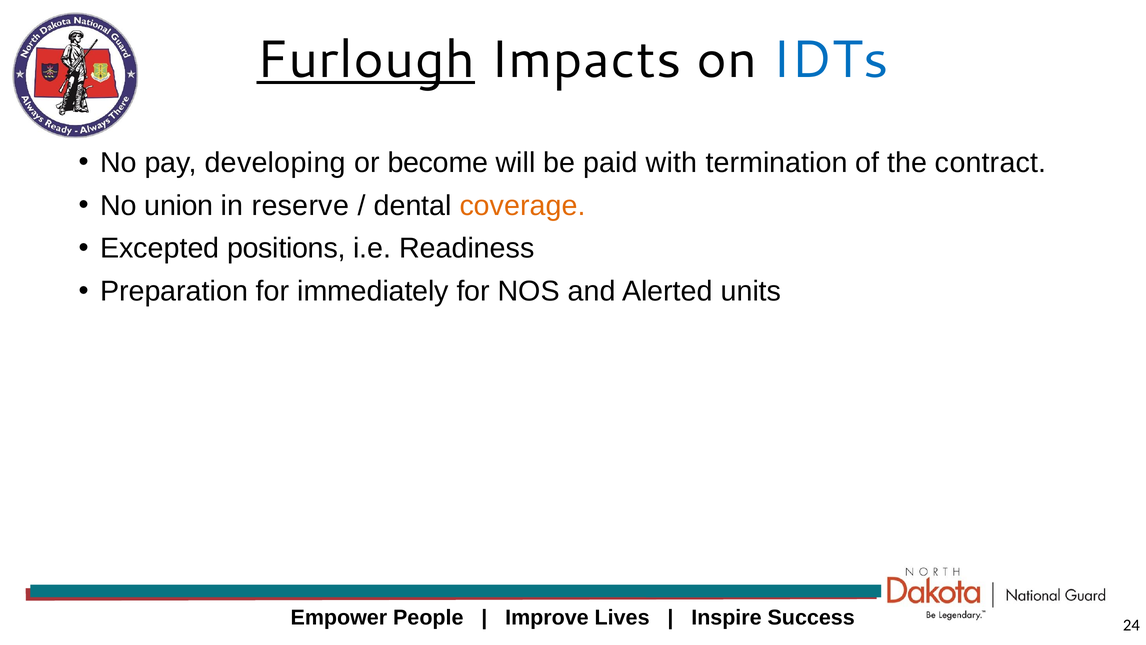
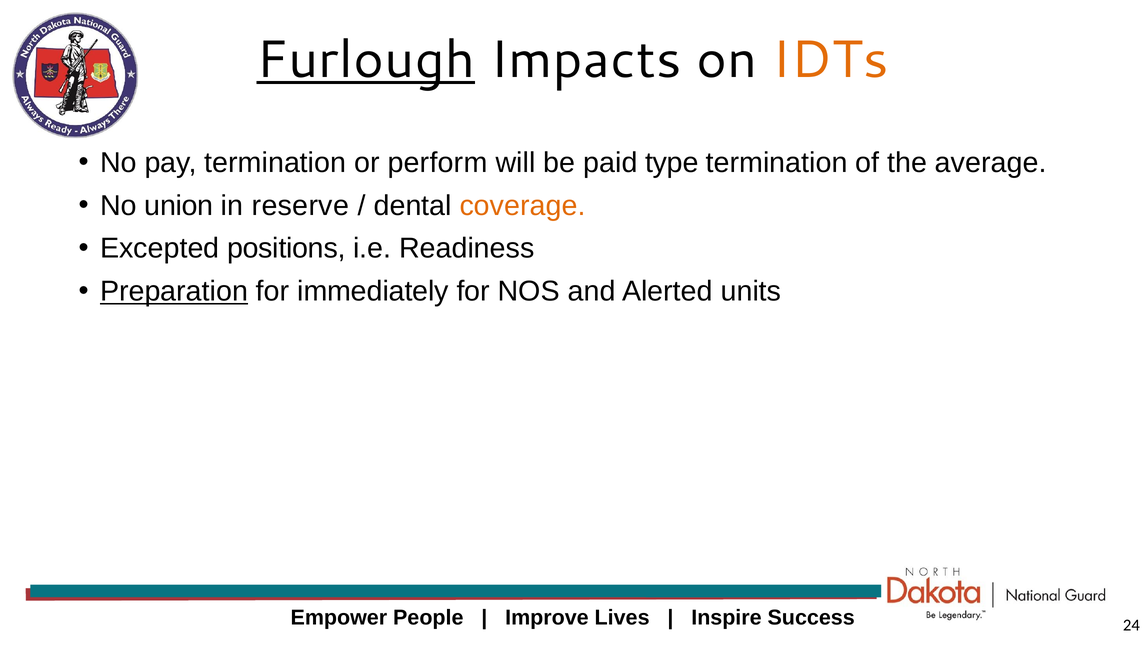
IDTs colour: blue -> orange
pay developing: developing -> termination
become: become -> perform
with: with -> type
contract: contract -> average
Preparation underline: none -> present
